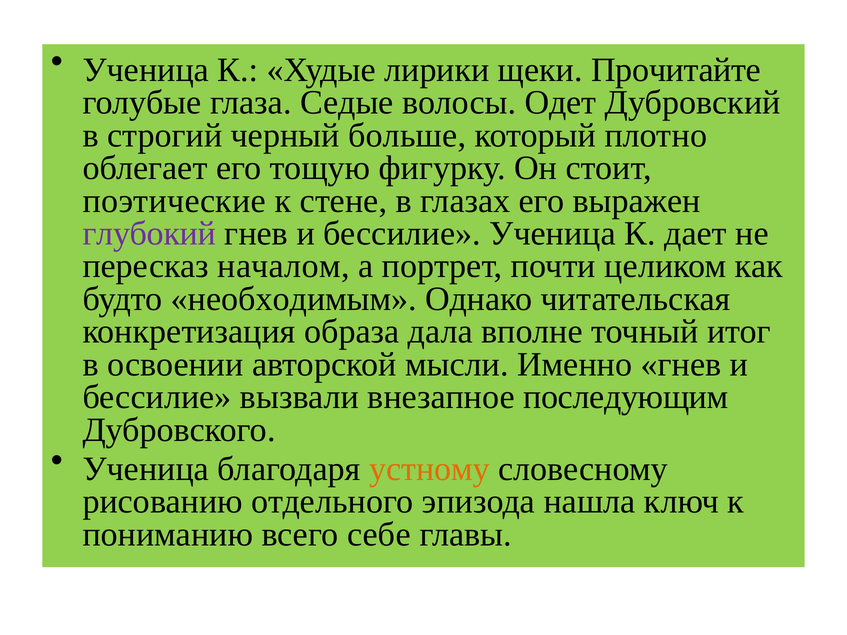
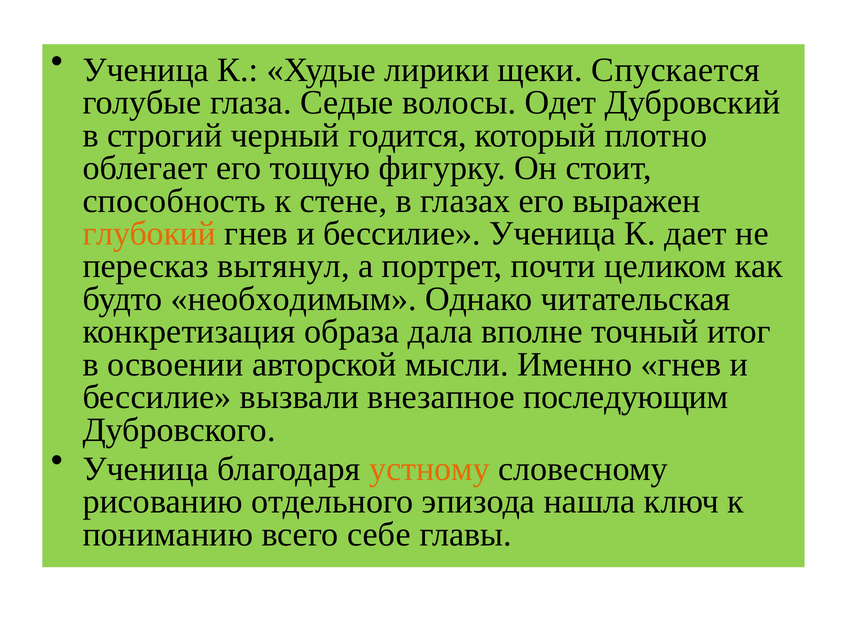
Прочитайте: Прочитайте -> Спускается
больше: больше -> годится
поэтические: поэтические -> способность
глубокий colour: purple -> orange
началом: началом -> вытянул
